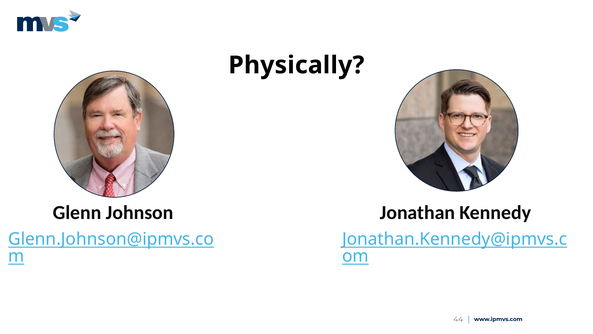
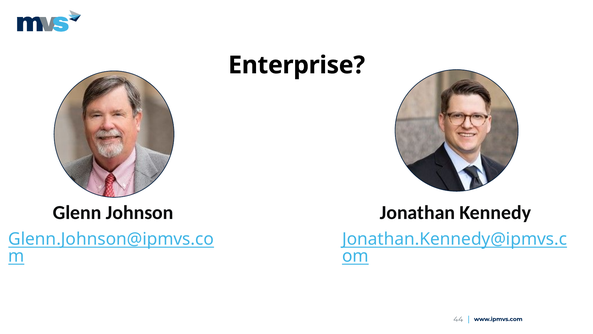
Physically: Physically -> Enterprise
